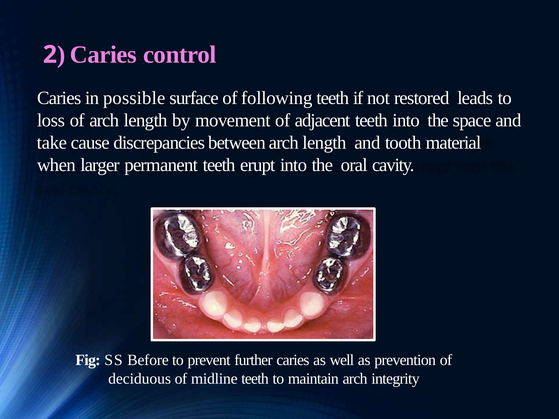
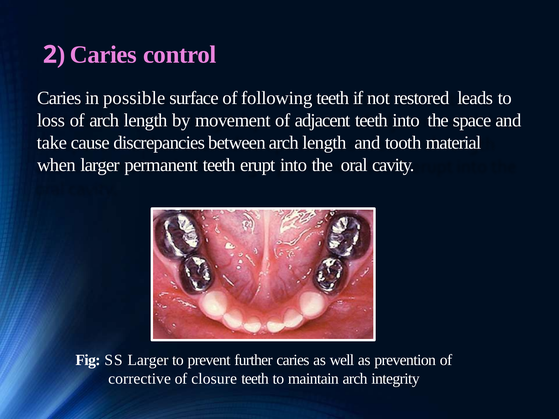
SS Before: Before -> Larger
deciduous: deciduous -> corrective
midline: midline -> closure
